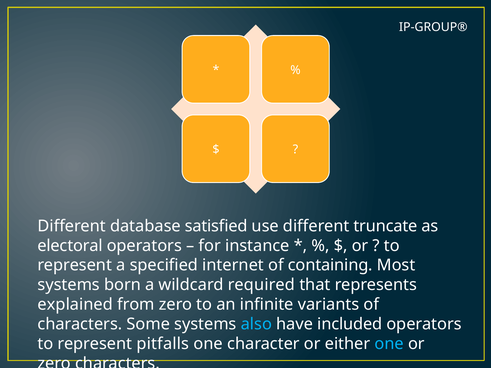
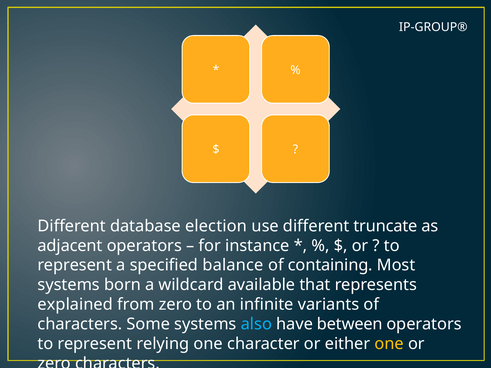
satisfied: satisfied -> election
electoral: electoral -> adjacent
internet: internet -> balance
required: required -> available
included: included -> between
pitfalls: pitfalls -> relying
one at (389, 344) colour: light blue -> yellow
